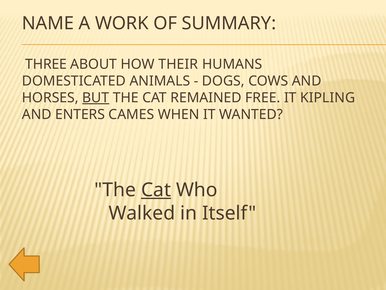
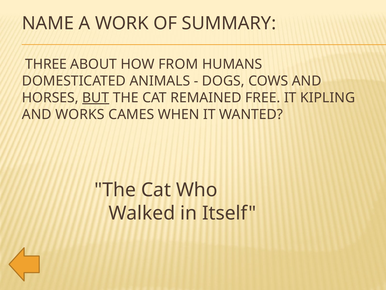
THEIR: THEIR -> FROM
ENTERS: ENTERS -> WORKS
Cat at (156, 190) underline: present -> none
